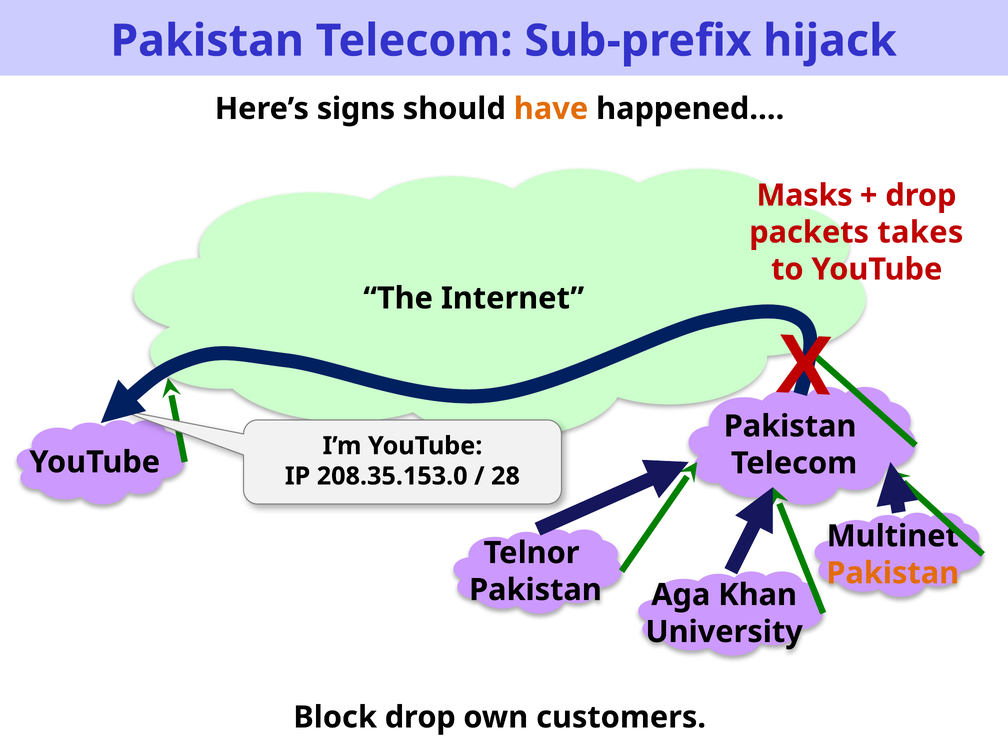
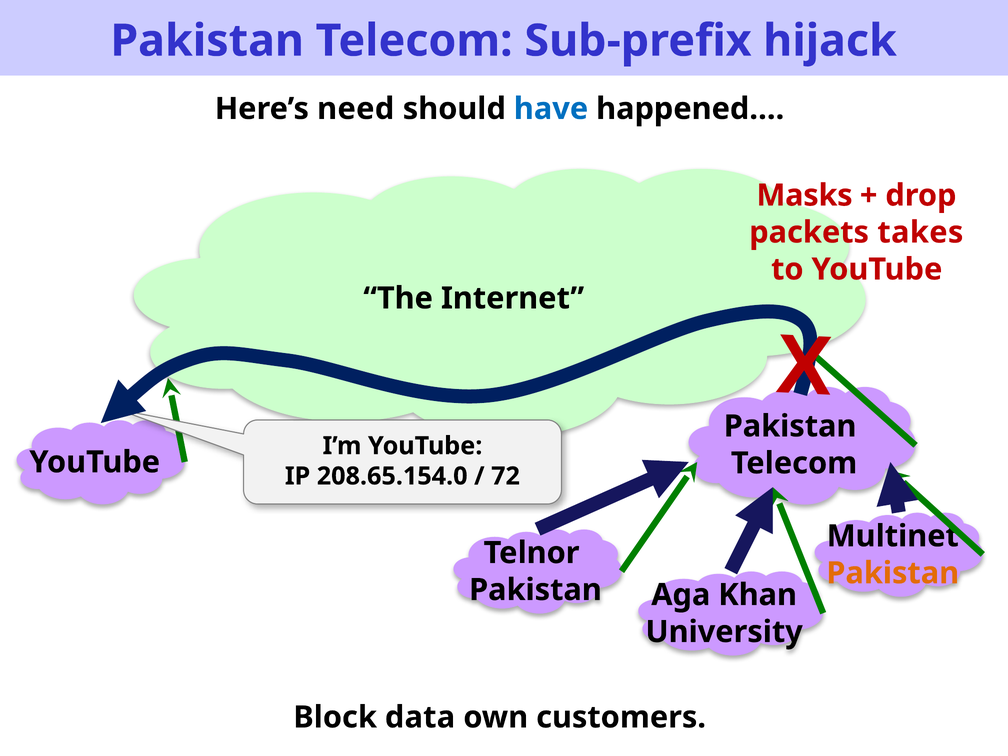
signs: signs -> need
have colour: orange -> blue
208.35.153.0: 208.35.153.0 -> 208.65.154.0
28: 28 -> 72
Block drop: drop -> data
